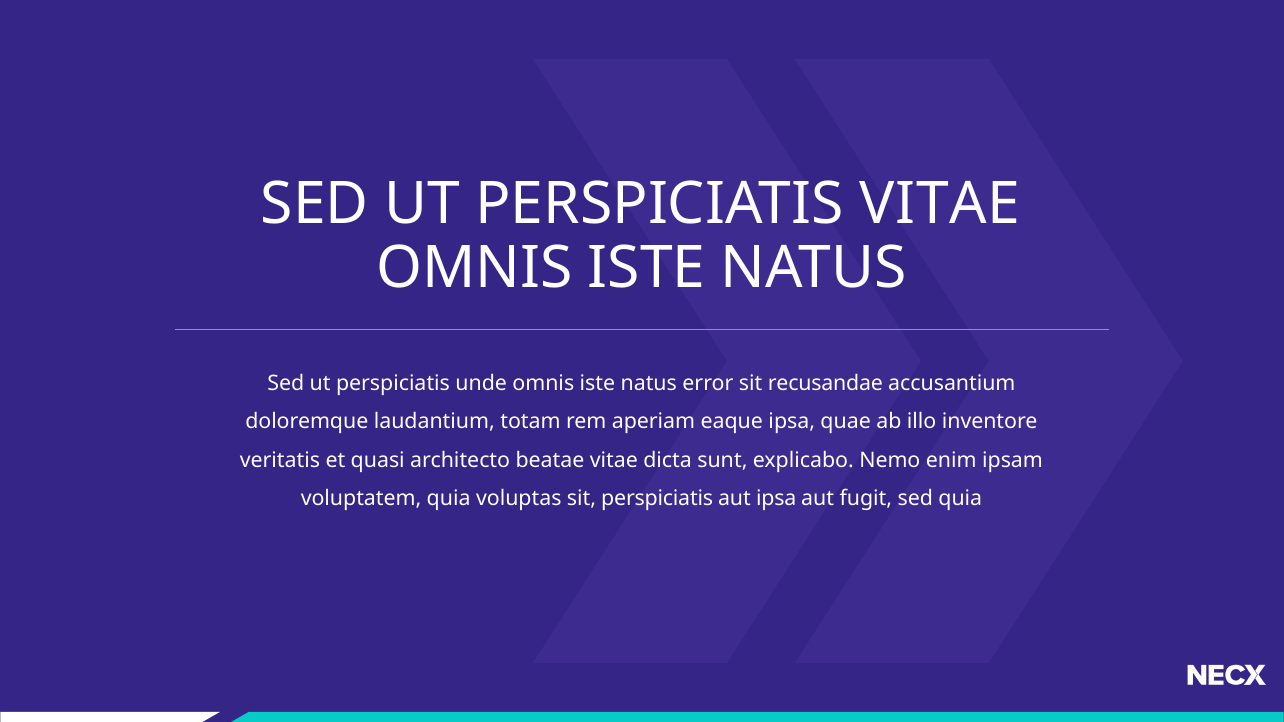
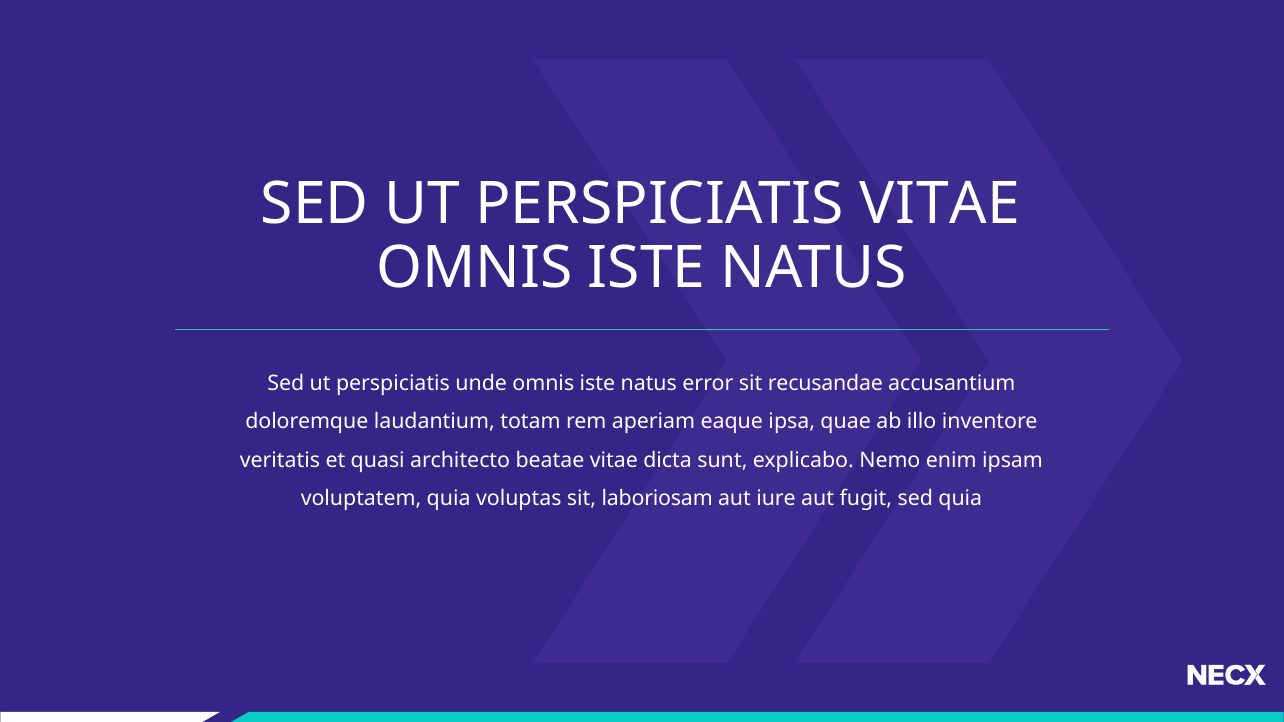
sit perspiciatis: perspiciatis -> laboriosam
aut ipsa: ipsa -> iure
